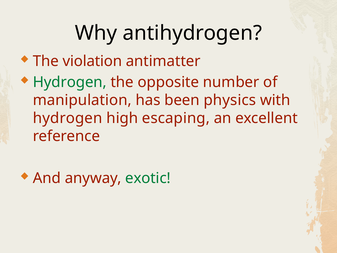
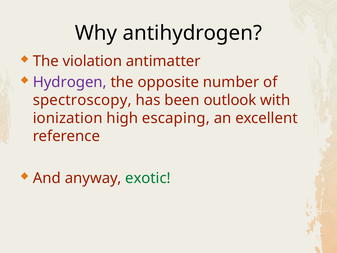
Hydrogen at (70, 82) colour: green -> purple
manipulation: manipulation -> spectroscopy
physics: physics -> outlook
hydrogen at (68, 118): hydrogen -> ionization
